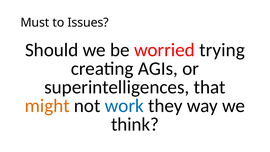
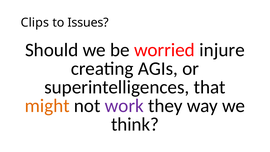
Must: Must -> Clips
trying: trying -> injure
work colour: blue -> purple
